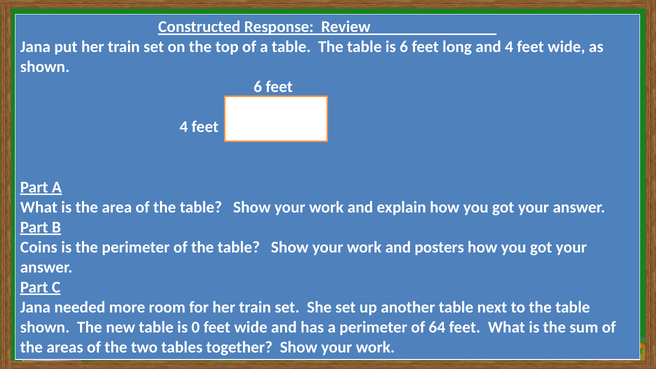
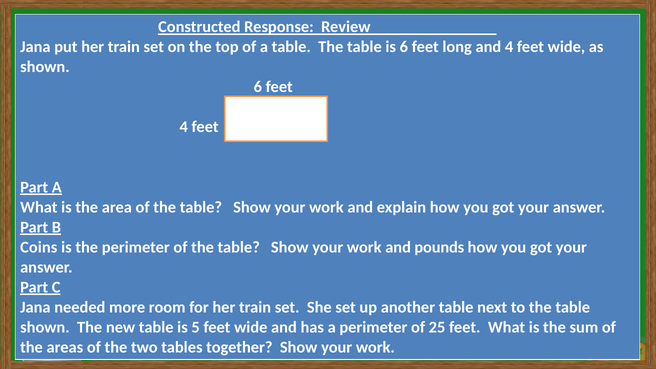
posters: posters -> pounds
0: 0 -> 5
64: 64 -> 25
